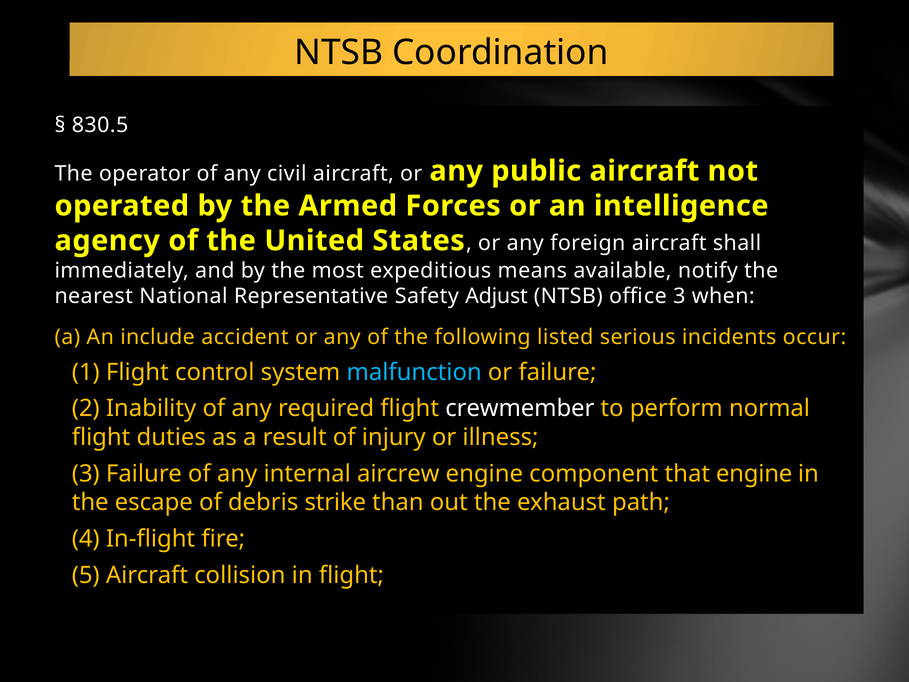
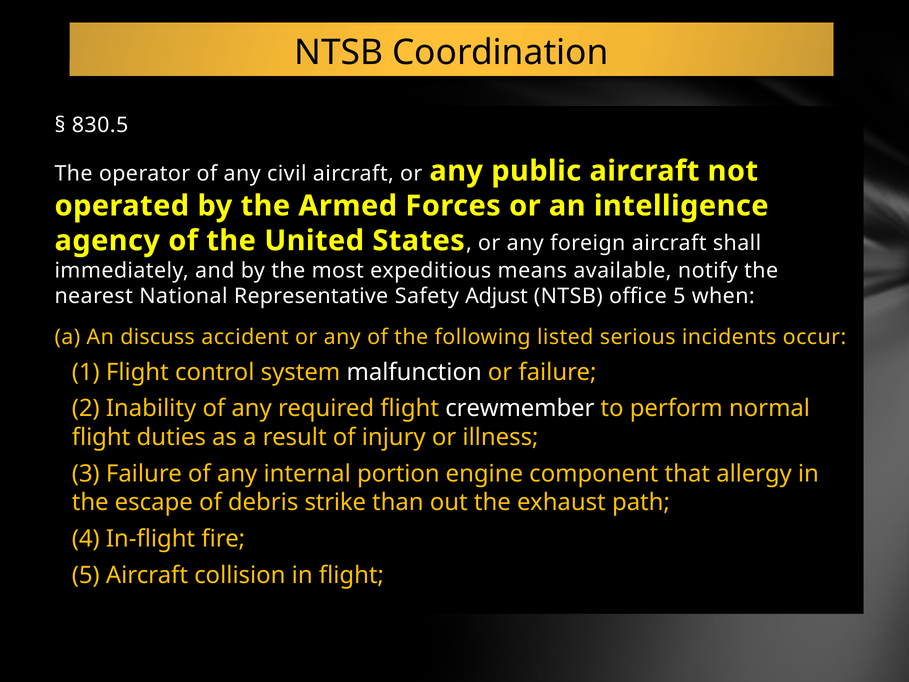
office 3: 3 -> 5
include: include -> discuss
malfunction colour: light blue -> white
aircrew: aircrew -> portion
that engine: engine -> allergy
